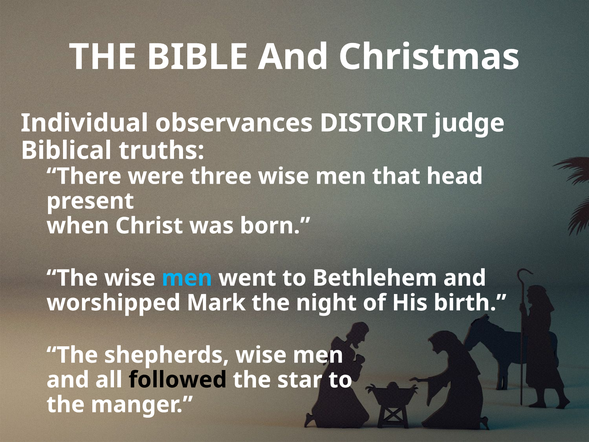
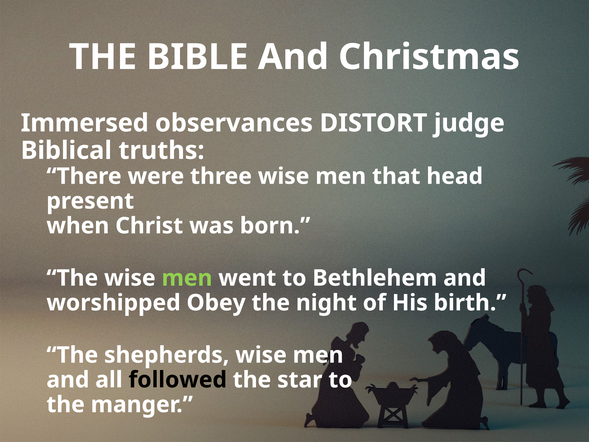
Individual: Individual -> Immersed
men at (187, 278) colour: light blue -> light green
Mark: Mark -> Obey
